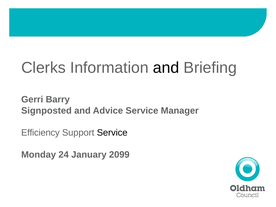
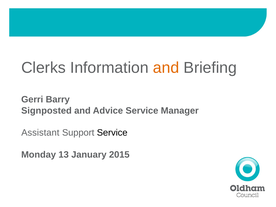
and at (166, 68) colour: black -> orange
Efficiency: Efficiency -> Assistant
24: 24 -> 13
2099: 2099 -> 2015
